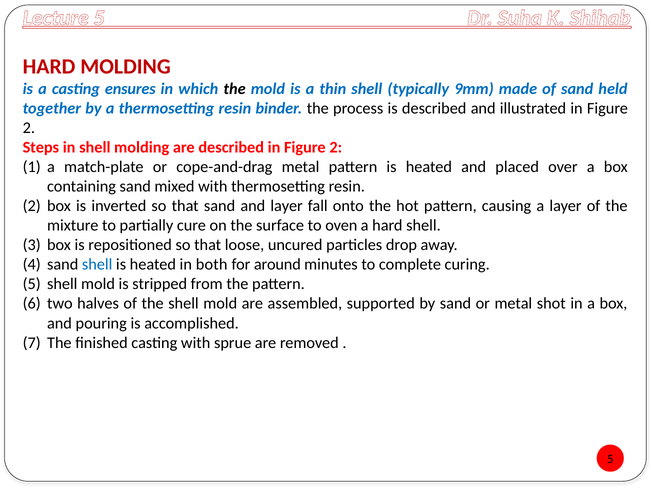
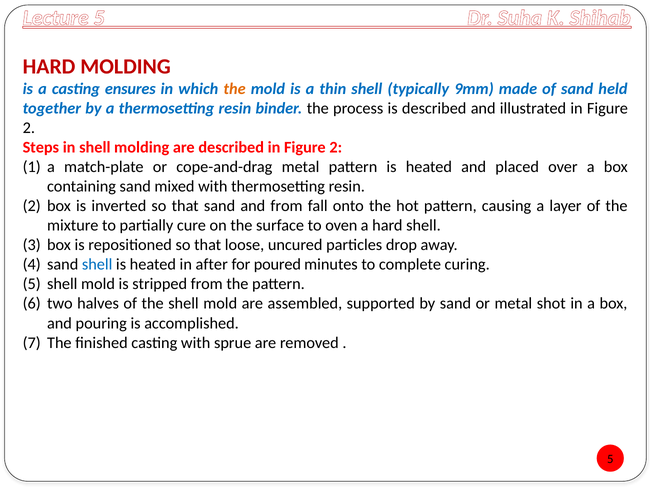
the at (235, 89) colour: black -> orange
and layer: layer -> from
both: both -> after
around: around -> poured
